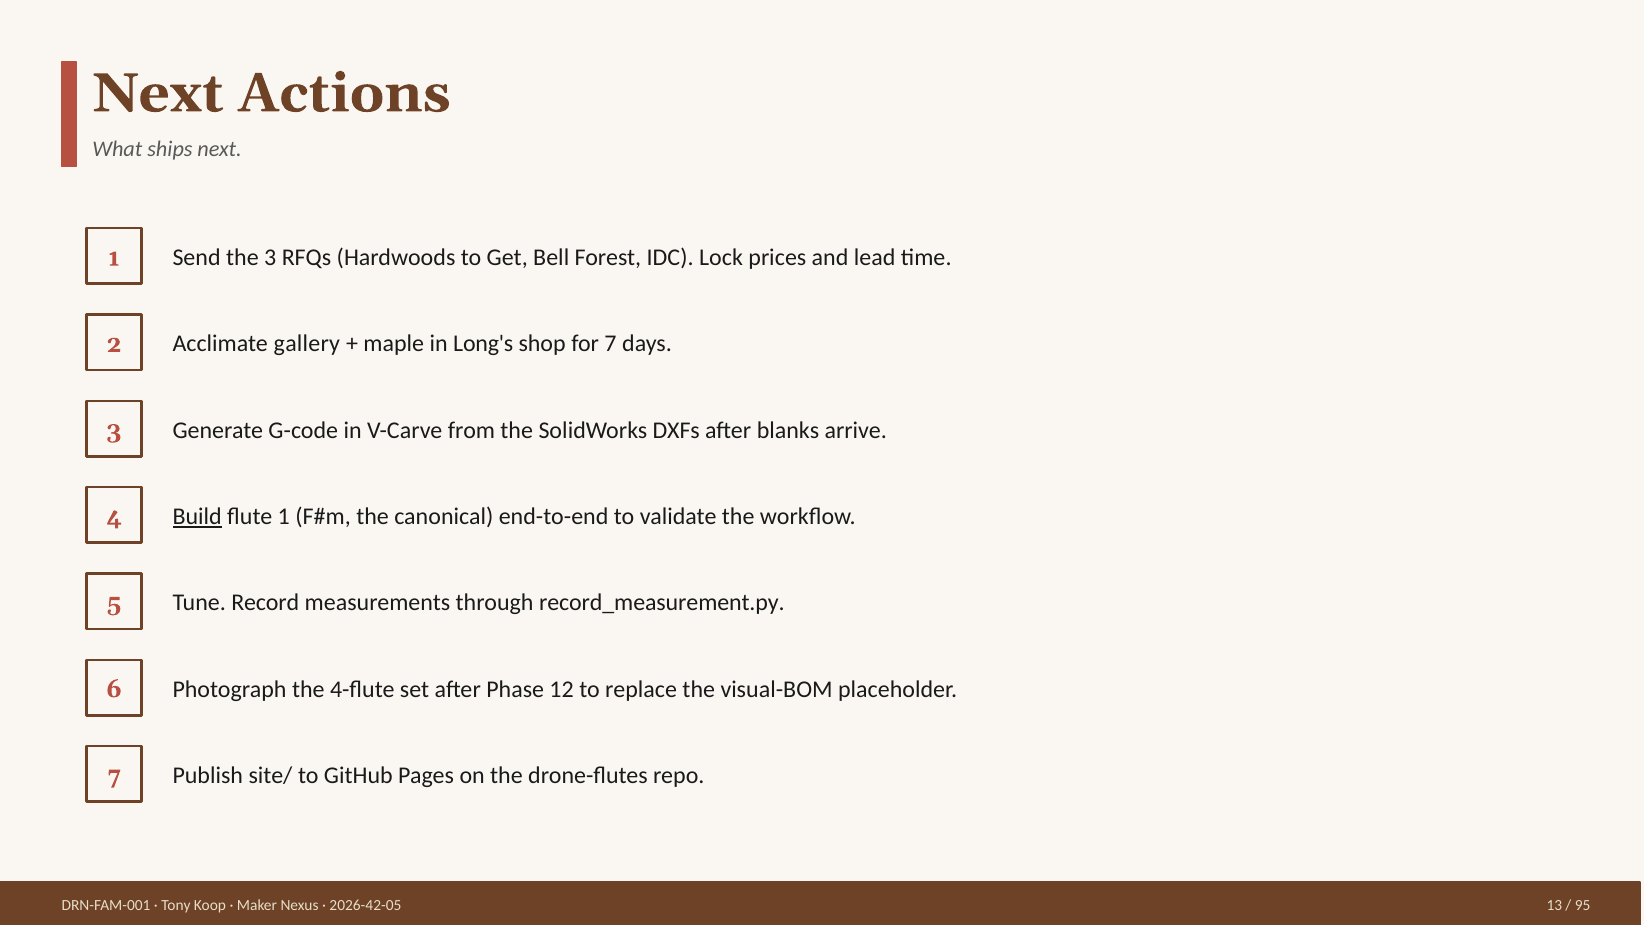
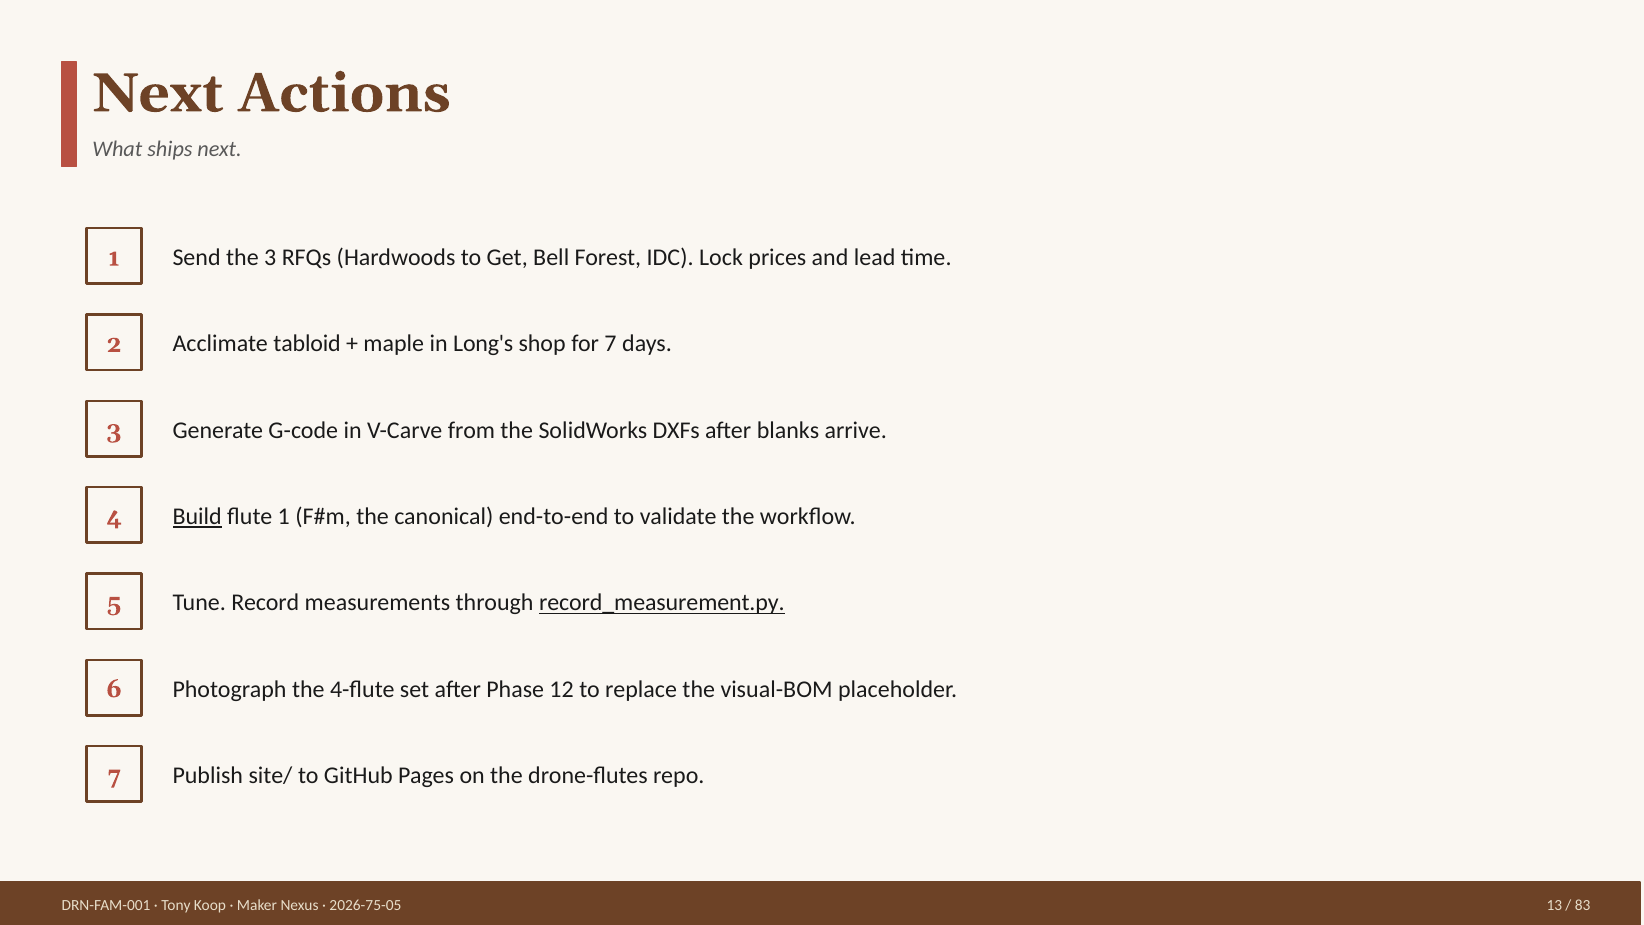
gallery: gallery -> tabloid
record_measurement.py underline: none -> present
2026-42-05: 2026-42-05 -> 2026-75-05
95: 95 -> 83
